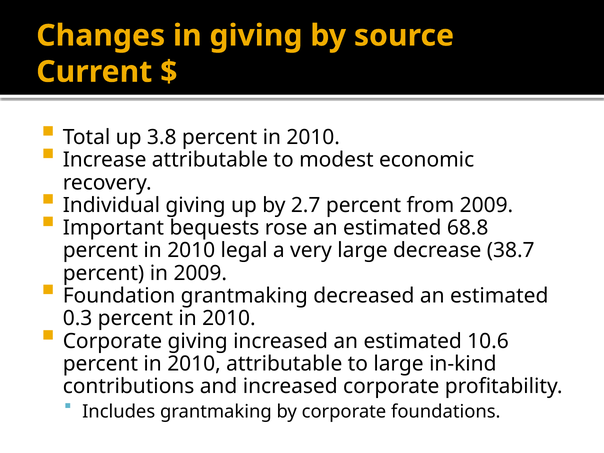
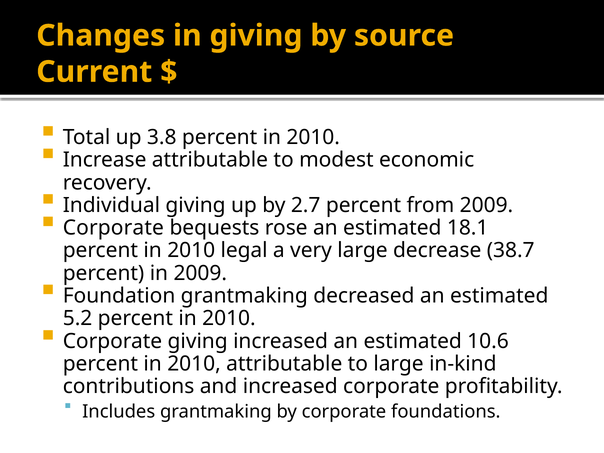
Important at (113, 228): Important -> Corporate
68.8: 68.8 -> 18.1
0.3: 0.3 -> 5.2
